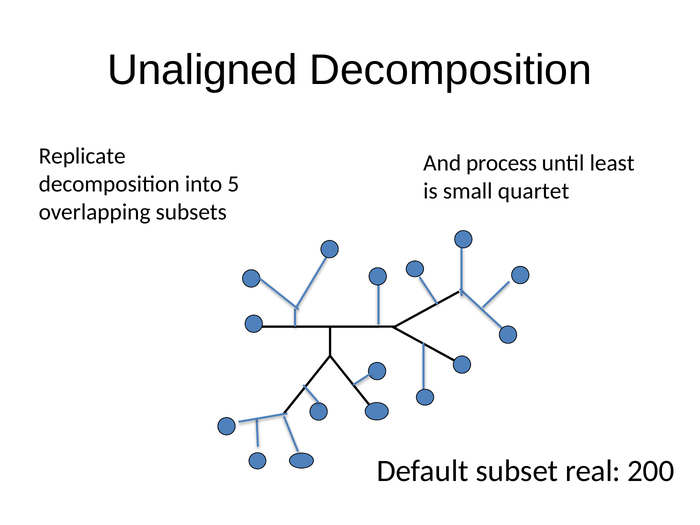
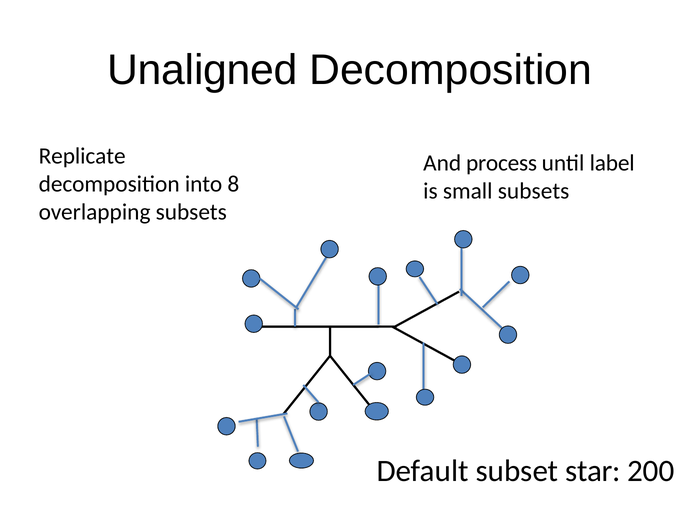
least: least -> label
5: 5 -> 8
small quartet: quartet -> subsets
real: real -> star
